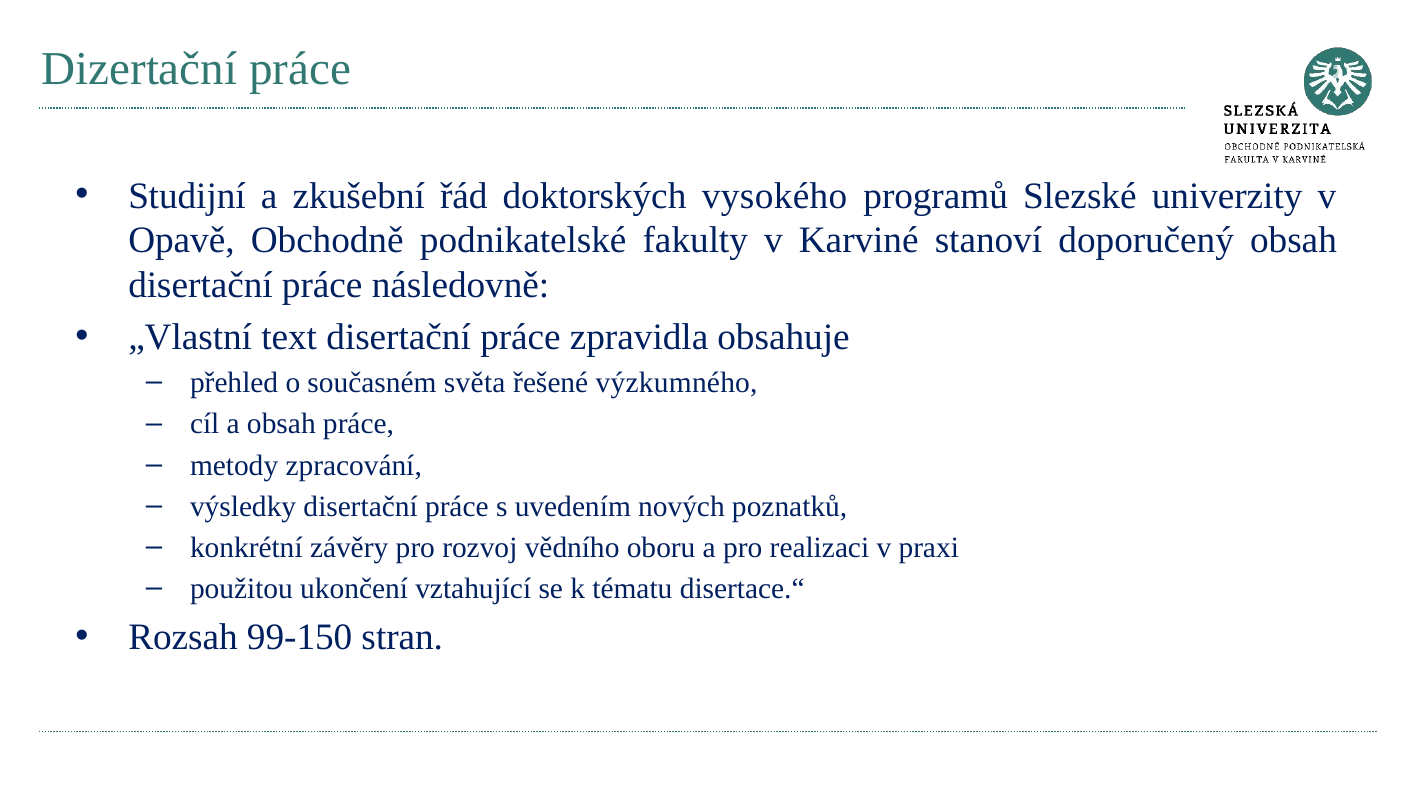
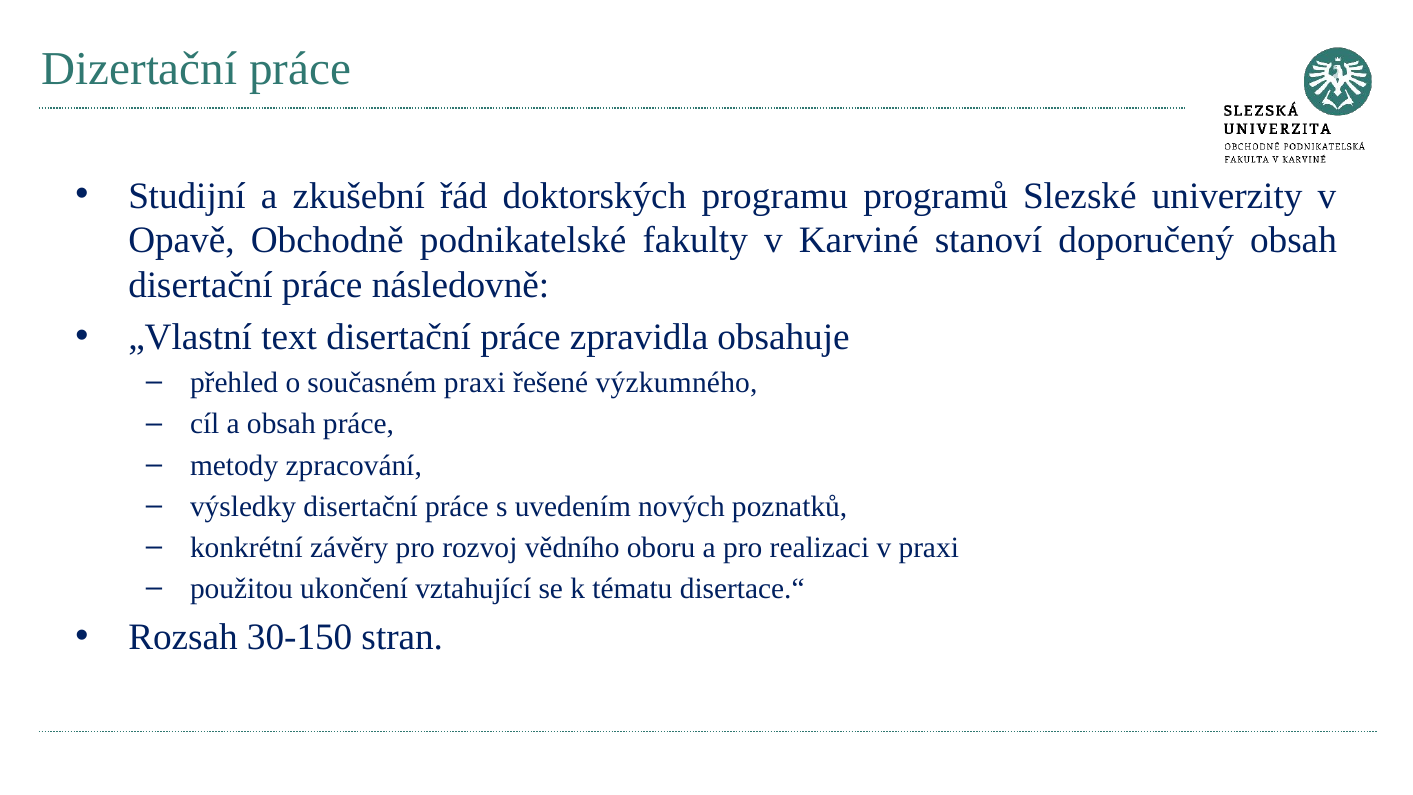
vysokého: vysokého -> programu
současném světa: světa -> praxi
99-150: 99-150 -> 30-150
